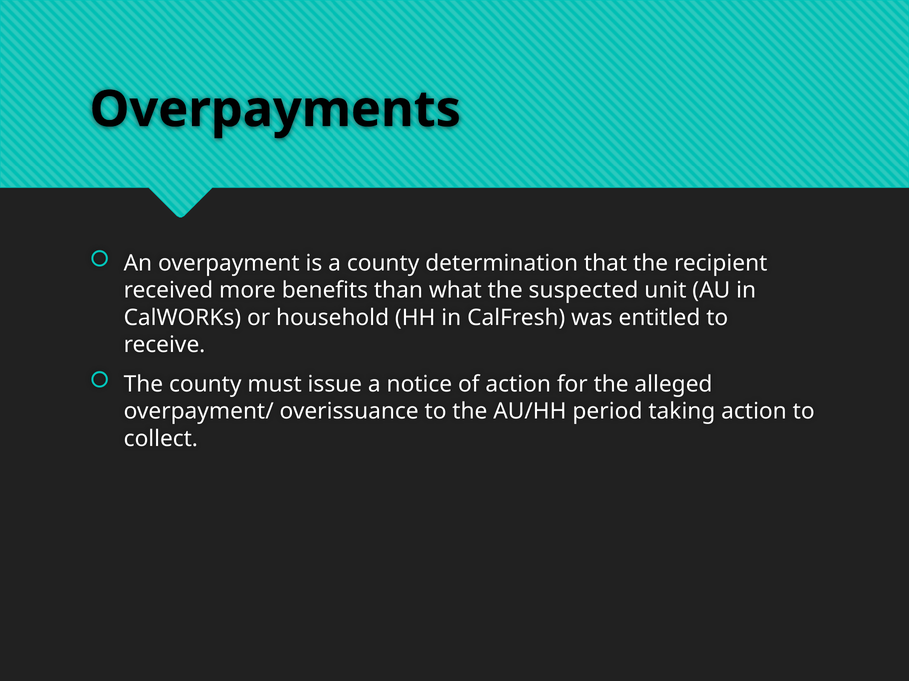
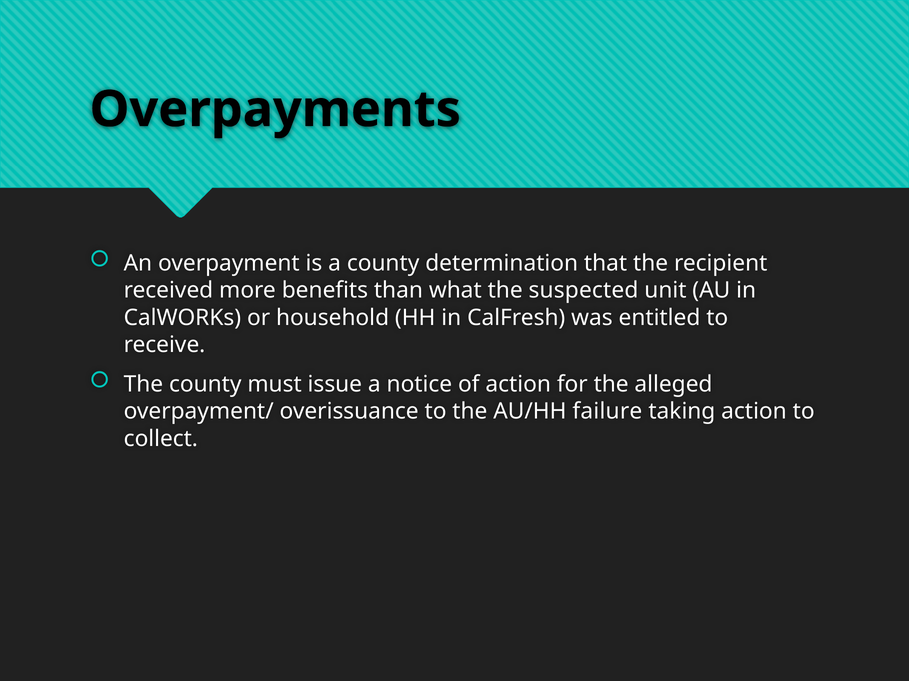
period: period -> failure
